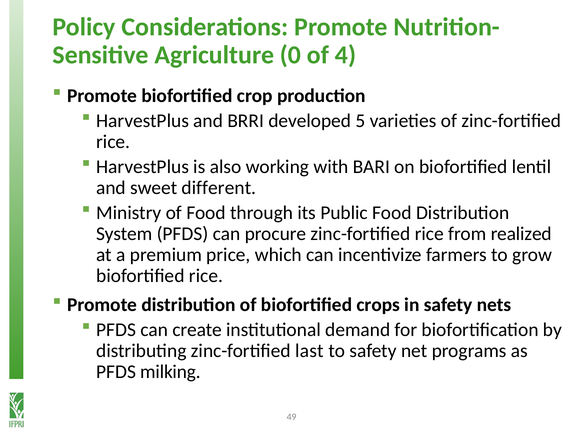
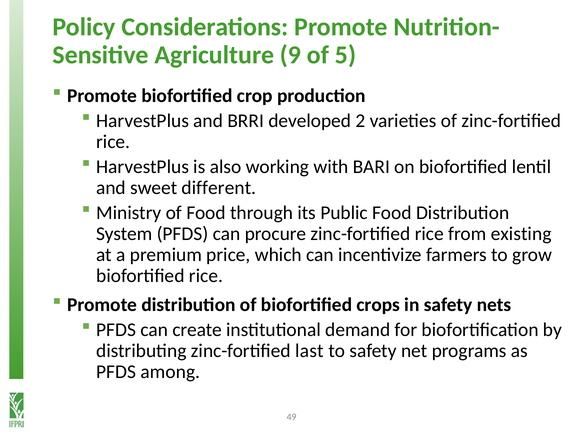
0: 0 -> 9
4: 4 -> 5
5: 5 -> 2
realized: realized -> existing
milking: milking -> among
